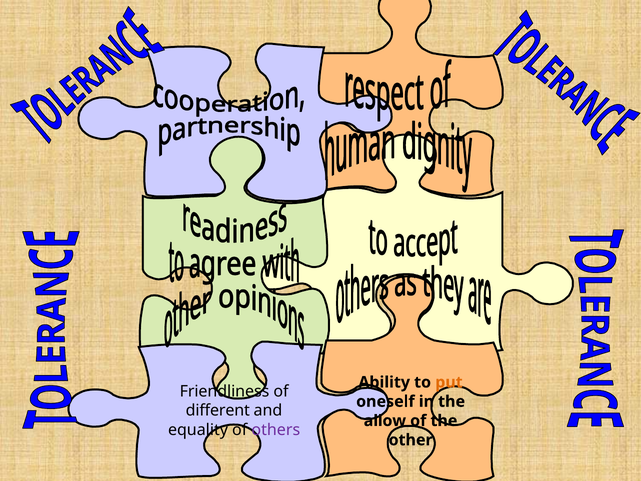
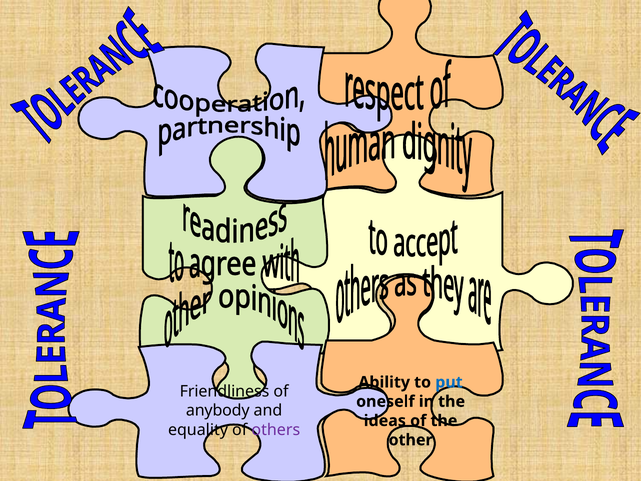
put colour: orange -> blue
different: different -> anybody
allow: allow -> ideas
